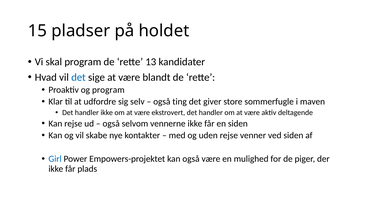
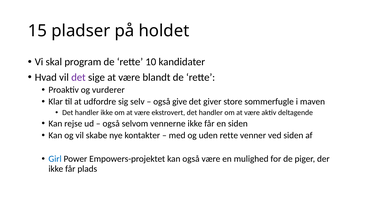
13: 13 -> 10
det at (78, 77) colour: blue -> purple
og program: program -> vurderer
ting: ting -> give
uden rejse: rejse -> rette
